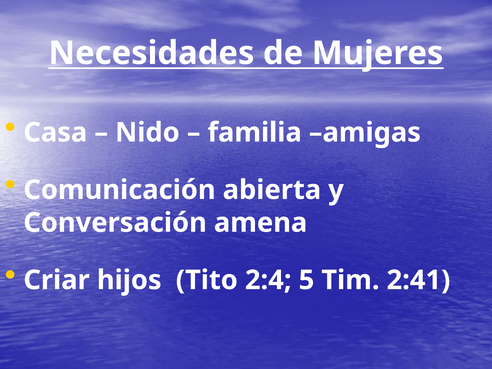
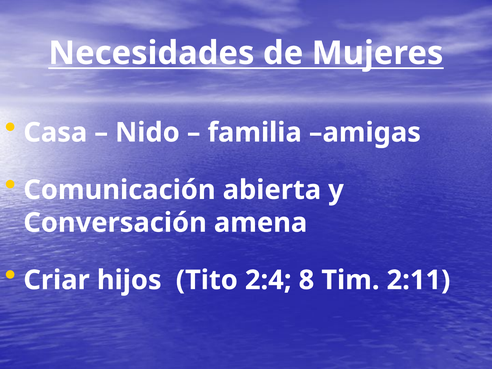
5: 5 -> 8
2:41: 2:41 -> 2:11
